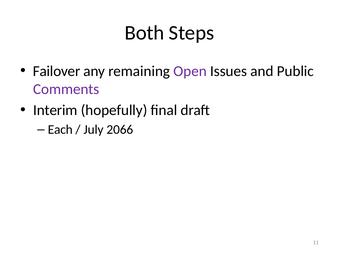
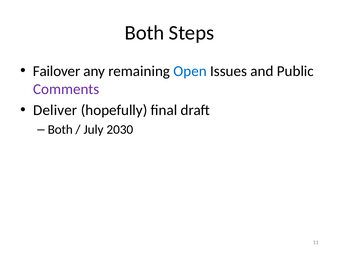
Open colour: purple -> blue
Interim: Interim -> Deliver
Each at (60, 130): Each -> Both
2066: 2066 -> 2030
